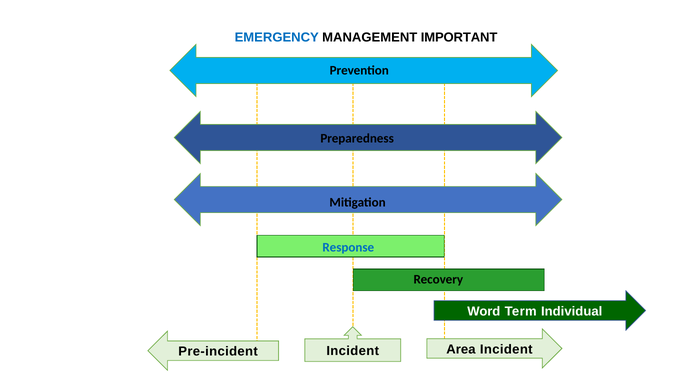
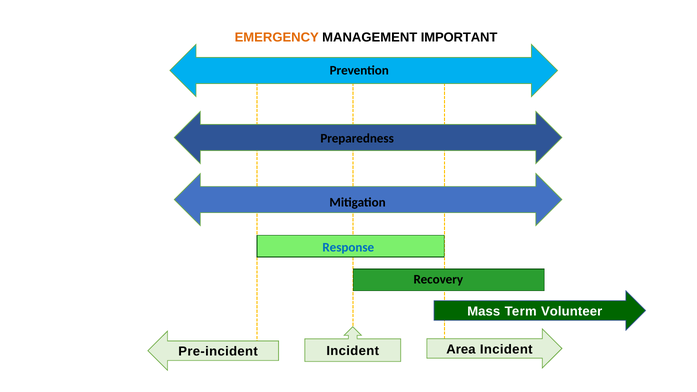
EMERGENCY colour: blue -> orange
Word: Word -> Mass
Individual: Individual -> Volunteer
